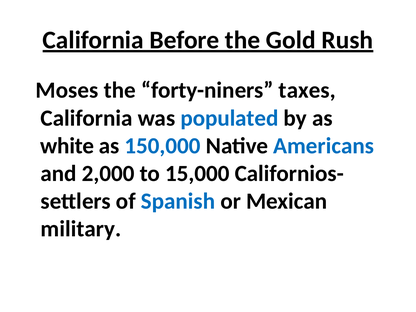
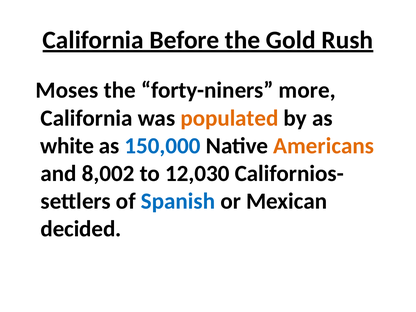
taxes: taxes -> more
populated colour: blue -> orange
Americans colour: blue -> orange
2,000: 2,000 -> 8,002
15,000: 15,000 -> 12,030
military: military -> decided
